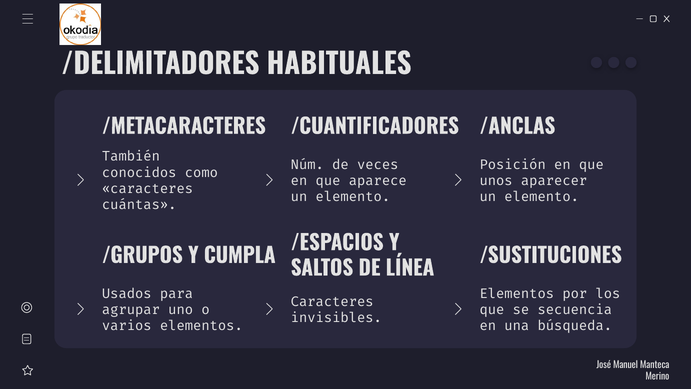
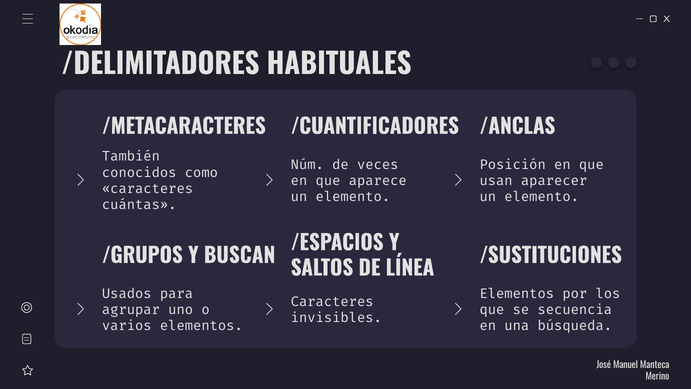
unos: unos -> usan
CUMPLA: CUMPLA -> BUSCAN
